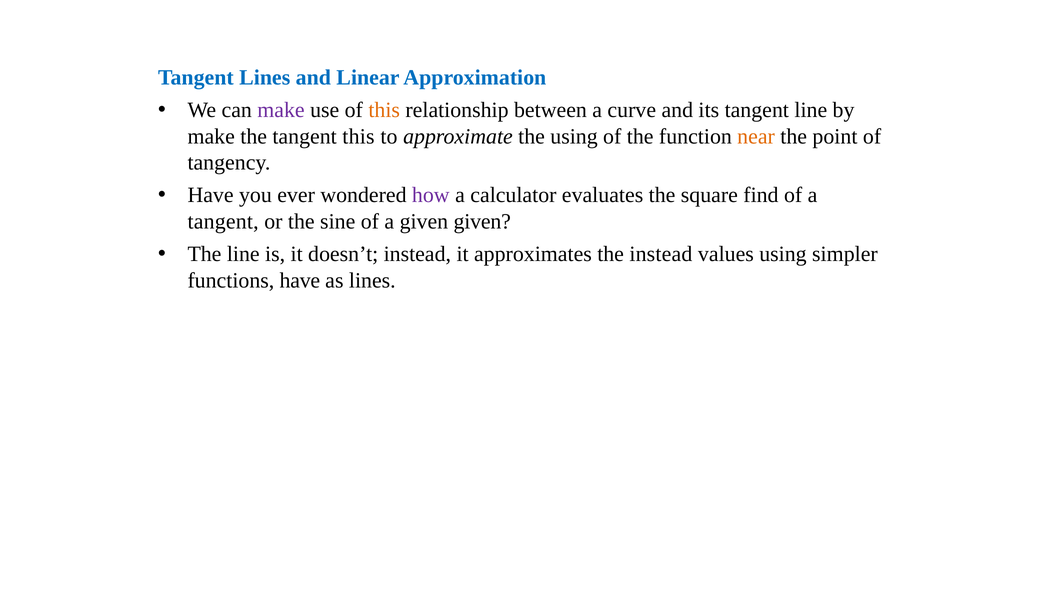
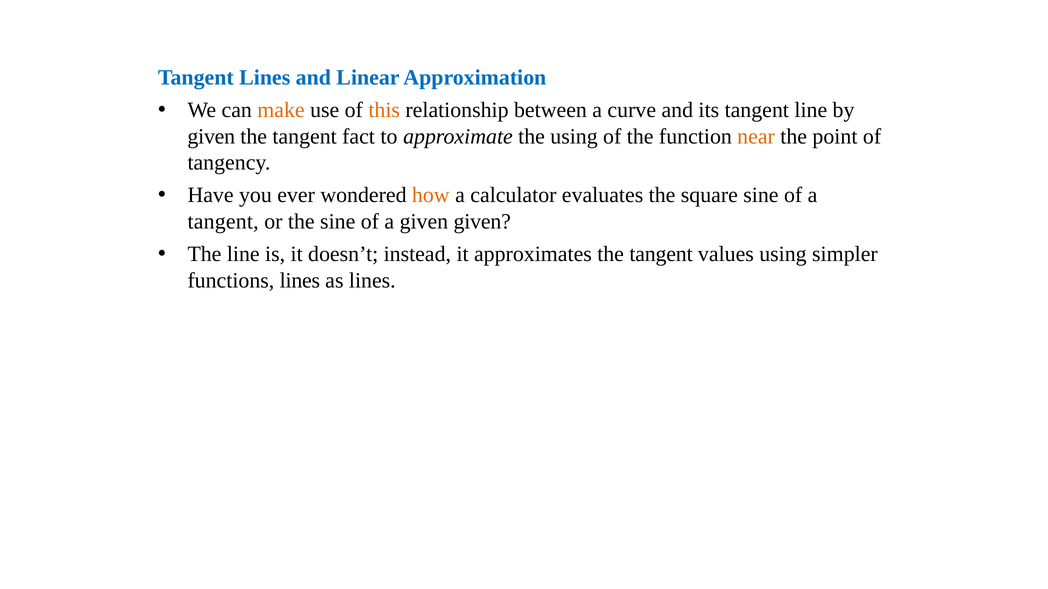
make at (281, 110) colour: purple -> orange
make at (211, 136): make -> given
tangent this: this -> fact
how colour: purple -> orange
square find: find -> sine
approximates the instead: instead -> tangent
functions have: have -> lines
